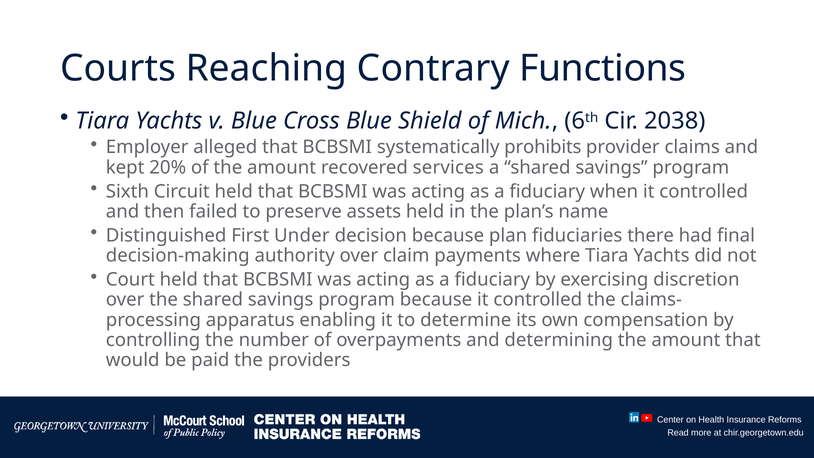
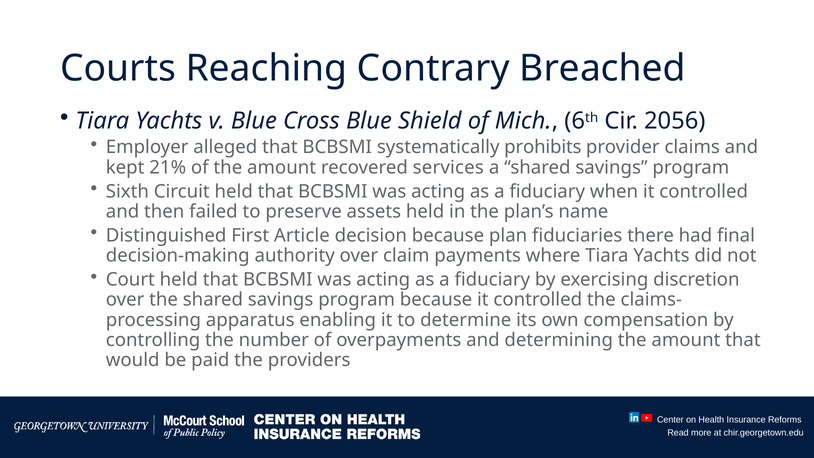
Functions: Functions -> Breached
2038: 2038 -> 2056
20%: 20% -> 21%
Under: Under -> Article
